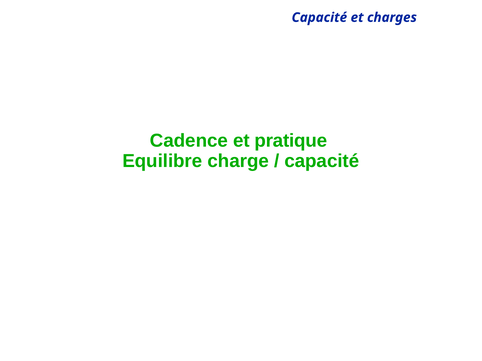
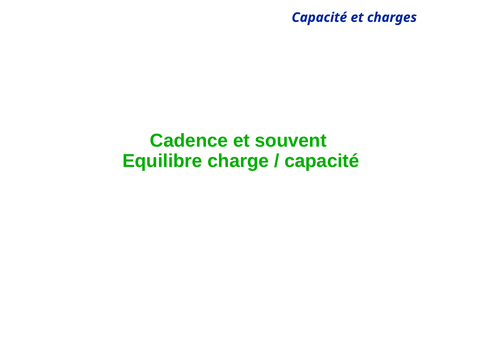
pratique: pratique -> souvent
